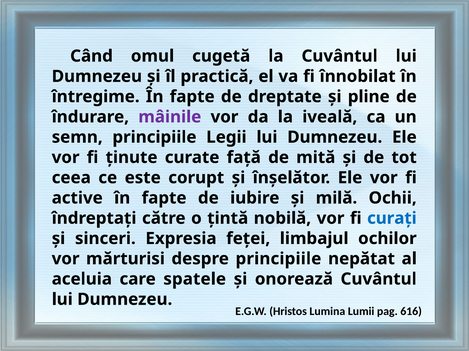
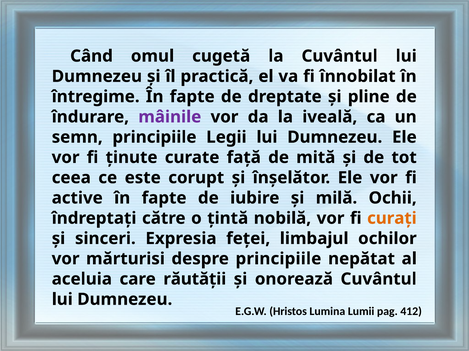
curaţi colour: blue -> orange
spatele: spatele -> răutăţii
616: 616 -> 412
